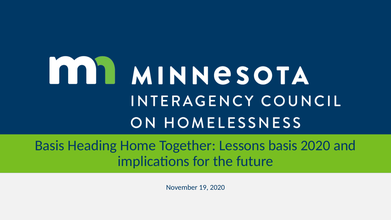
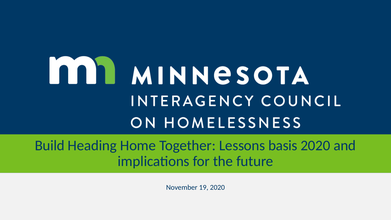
Basis at (50, 146): Basis -> Build
